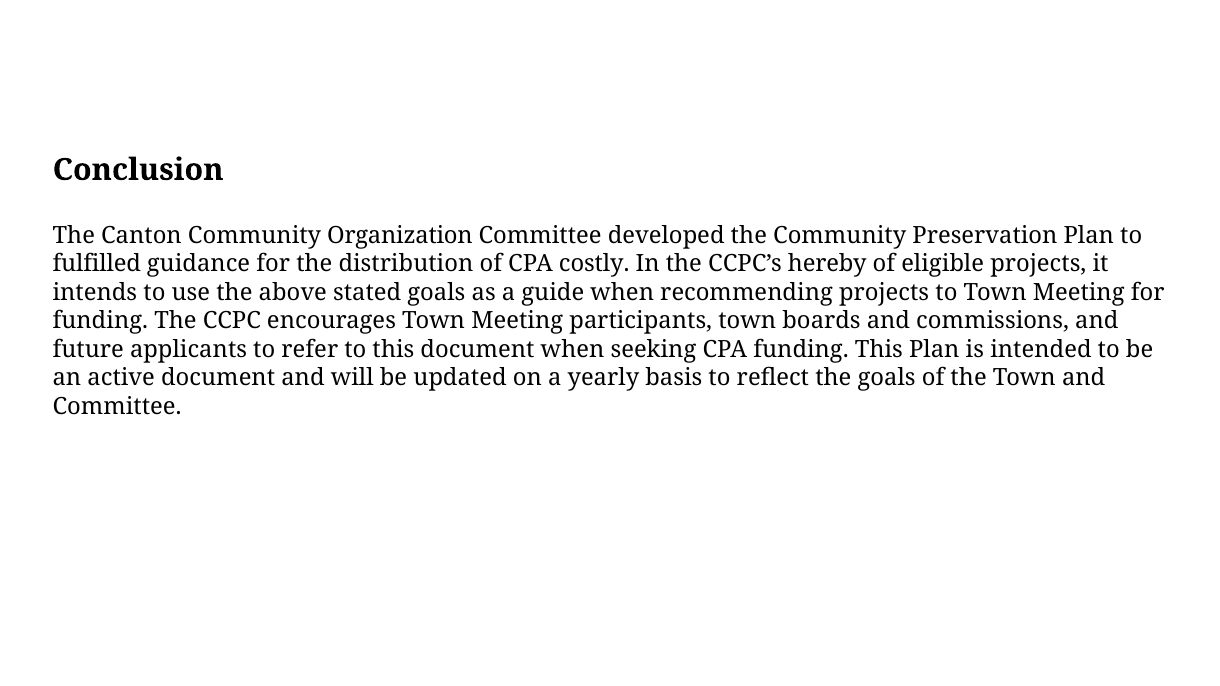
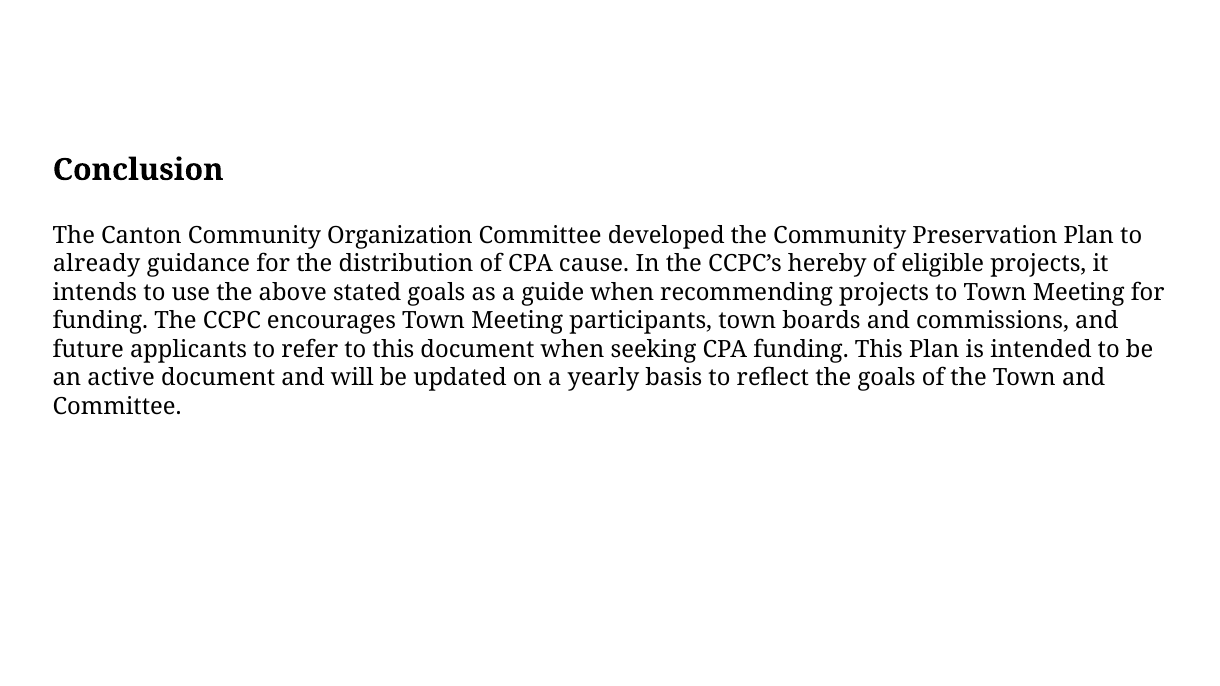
fulfilled: fulfilled -> already
costly: costly -> cause
